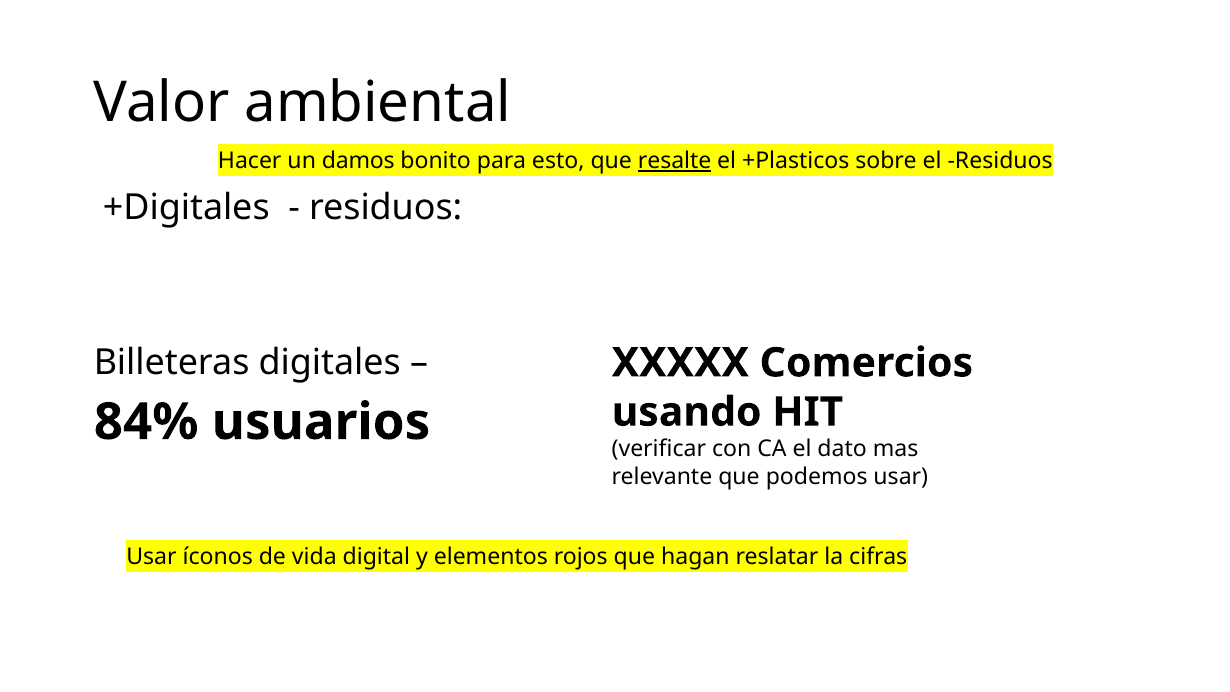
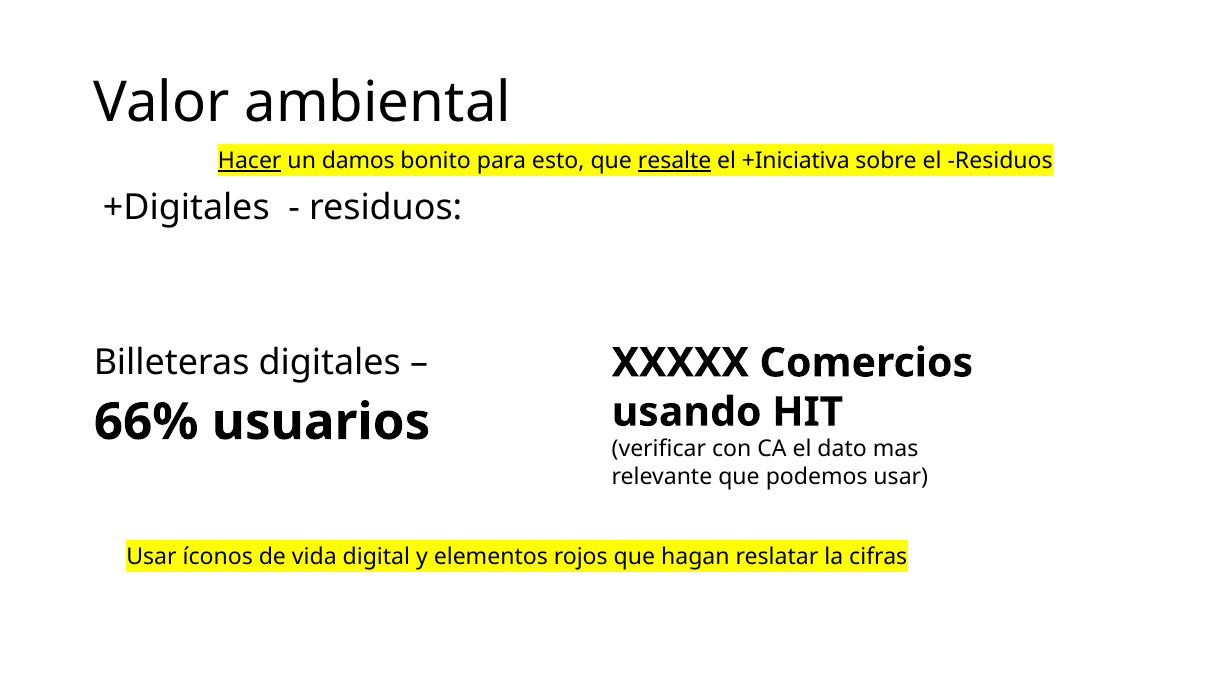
Hacer underline: none -> present
+Plasticos: +Plasticos -> +Iniciativa
84%: 84% -> 66%
